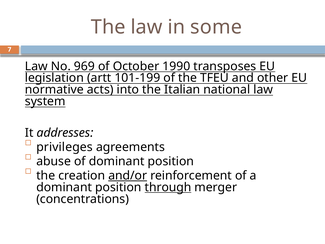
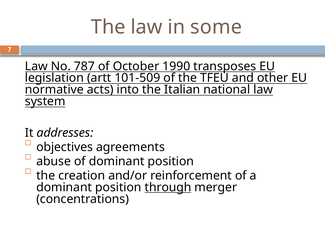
969: 969 -> 787
101-199: 101-199 -> 101-509
privileges: privileges -> objectives
and/or underline: present -> none
